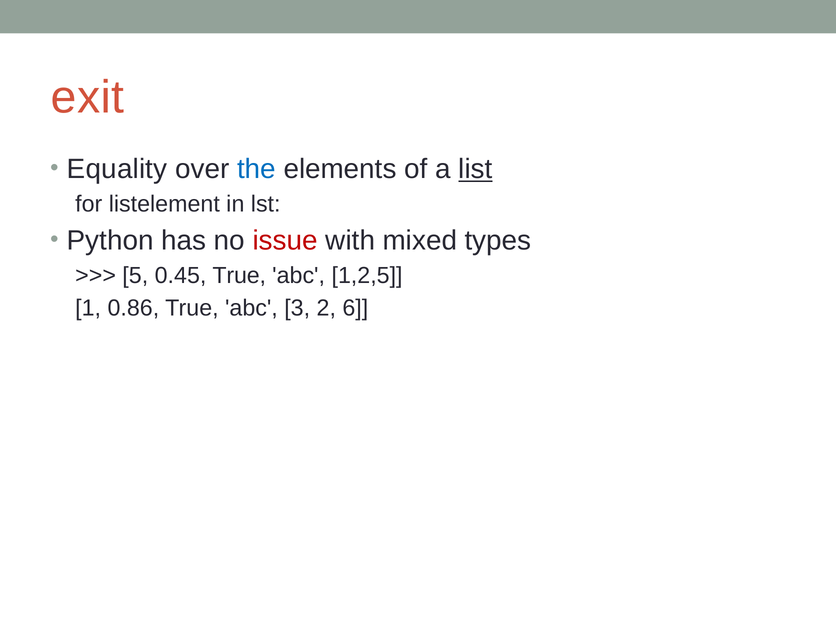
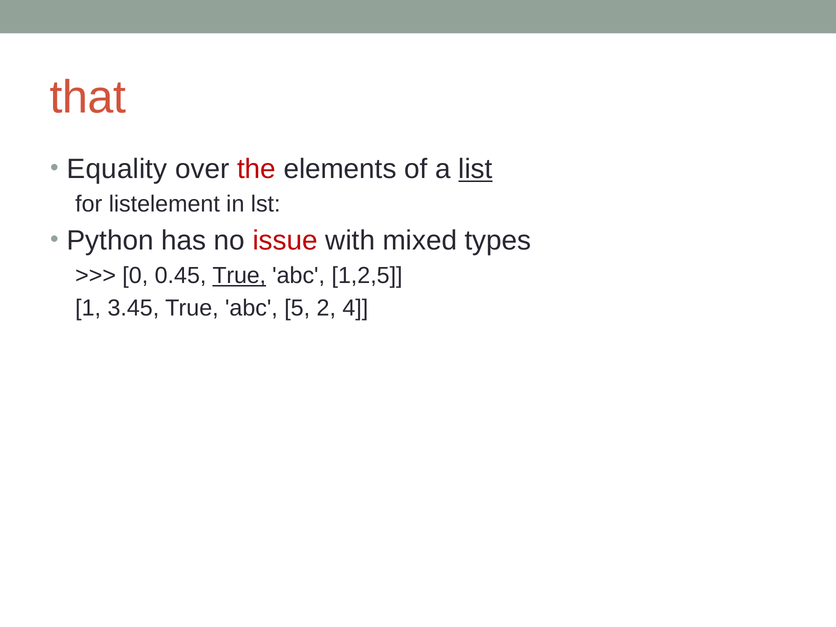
exit: exit -> that
the colour: blue -> red
5: 5 -> 0
True at (239, 276) underline: none -> present
0.86: 0.86 -> 3.45
3: 3 -> 5
6: 6 -> 4
